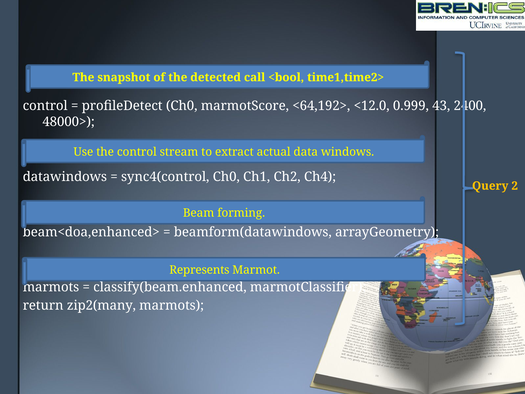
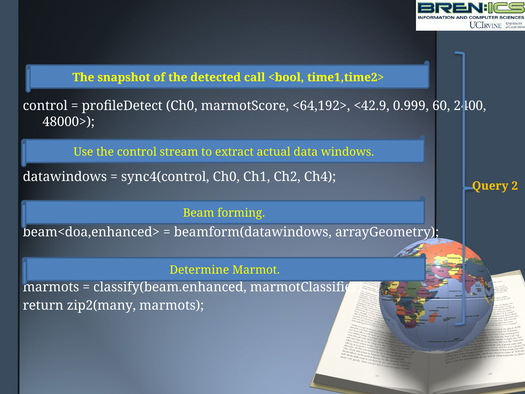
<12.0: <12.0 -> <42.9
43: 43 -> 60
Represents: Represents -> Determine
